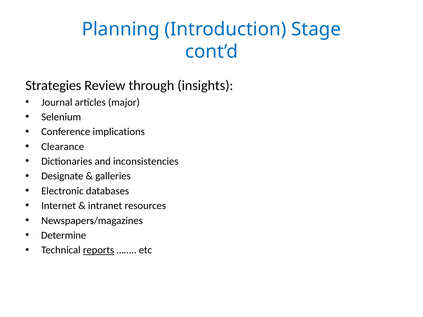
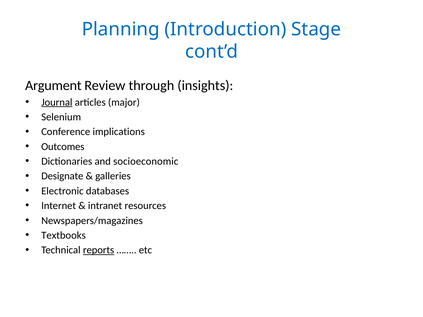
Strategies: Strategies -> Argument
Journal underline: none -> present
Clearance: Clearance -> Outcomes
inconsistencies: inconsistencies -> socioeconomic
Determine: Determine -> Textbooks
